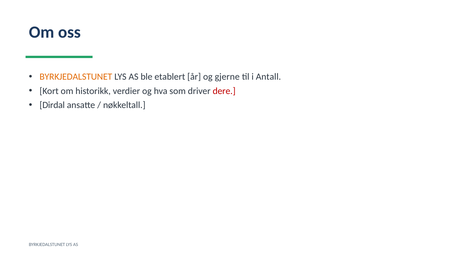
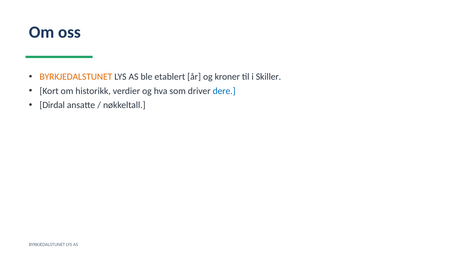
gjerne: gjerne -> kroner
Antall: Antall -> Skiller
dere colour: red -> blue
